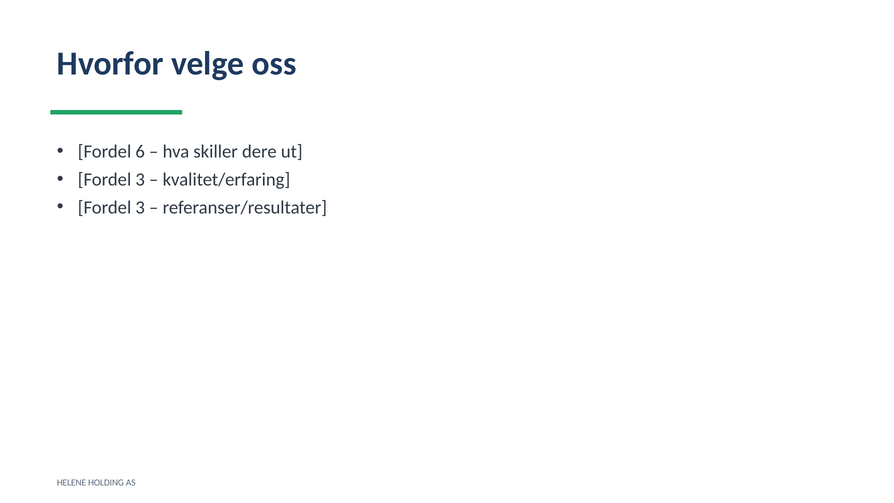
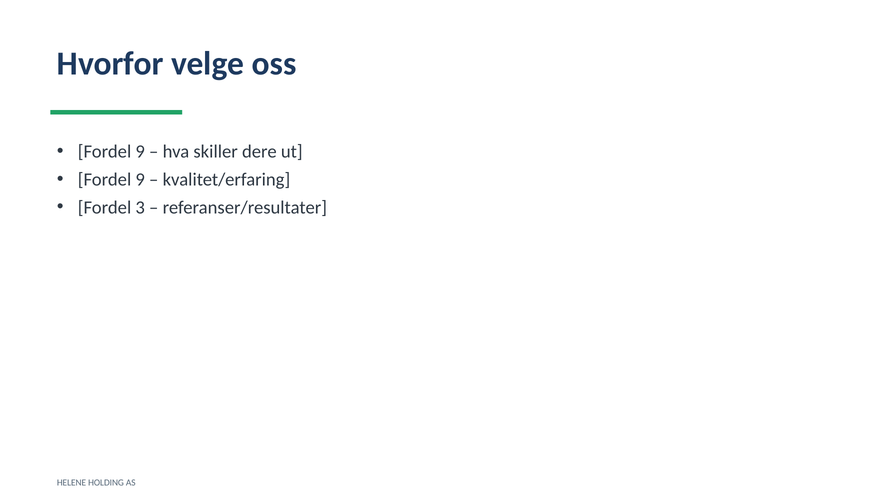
6 at (140, 151): 6 -> 9
3 at (140, 179): 3 -> 9
